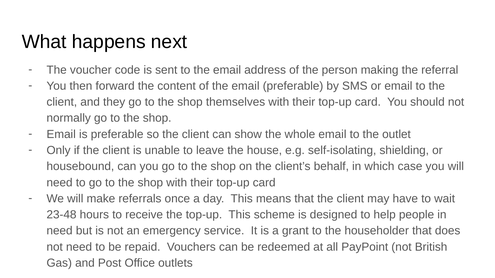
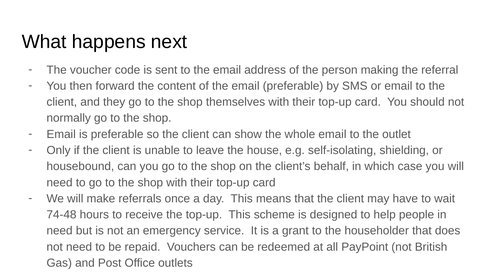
23-48: 23-48 -> 74-48
